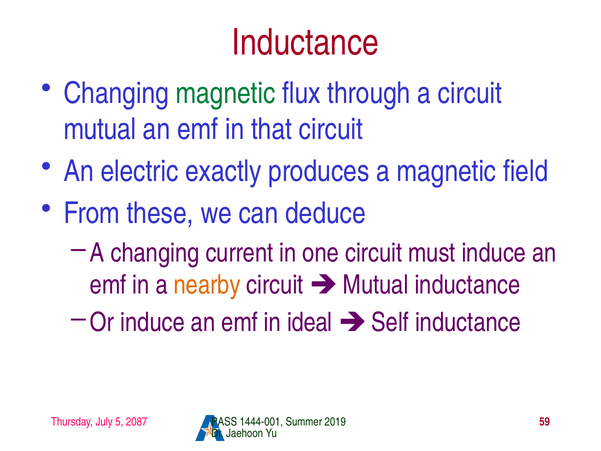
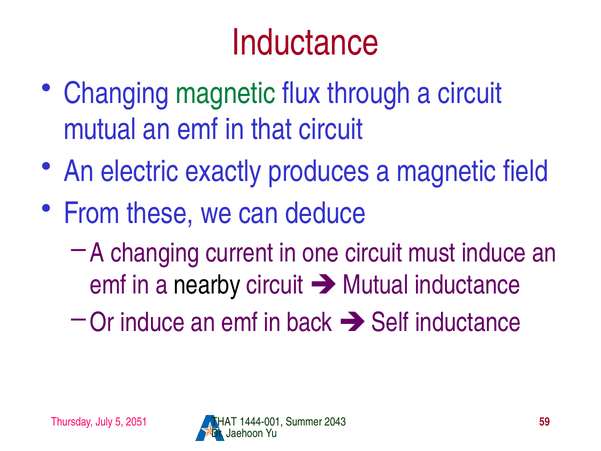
nearby colour: orange -> black
ideal: ideal -> back
2087: 2087 -> 2051
PASS at (224, 422): PASS -> THAT
2019: 2019 -> 2043
